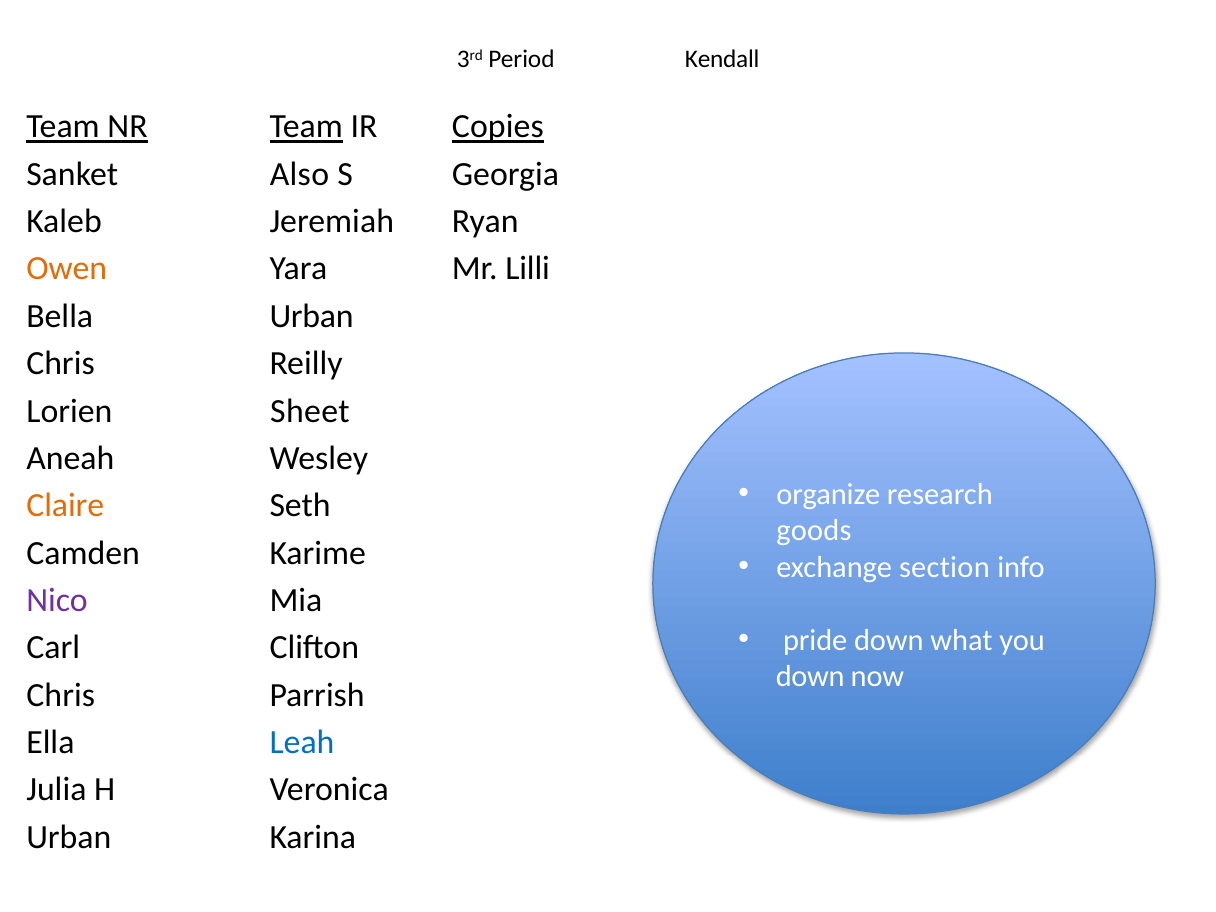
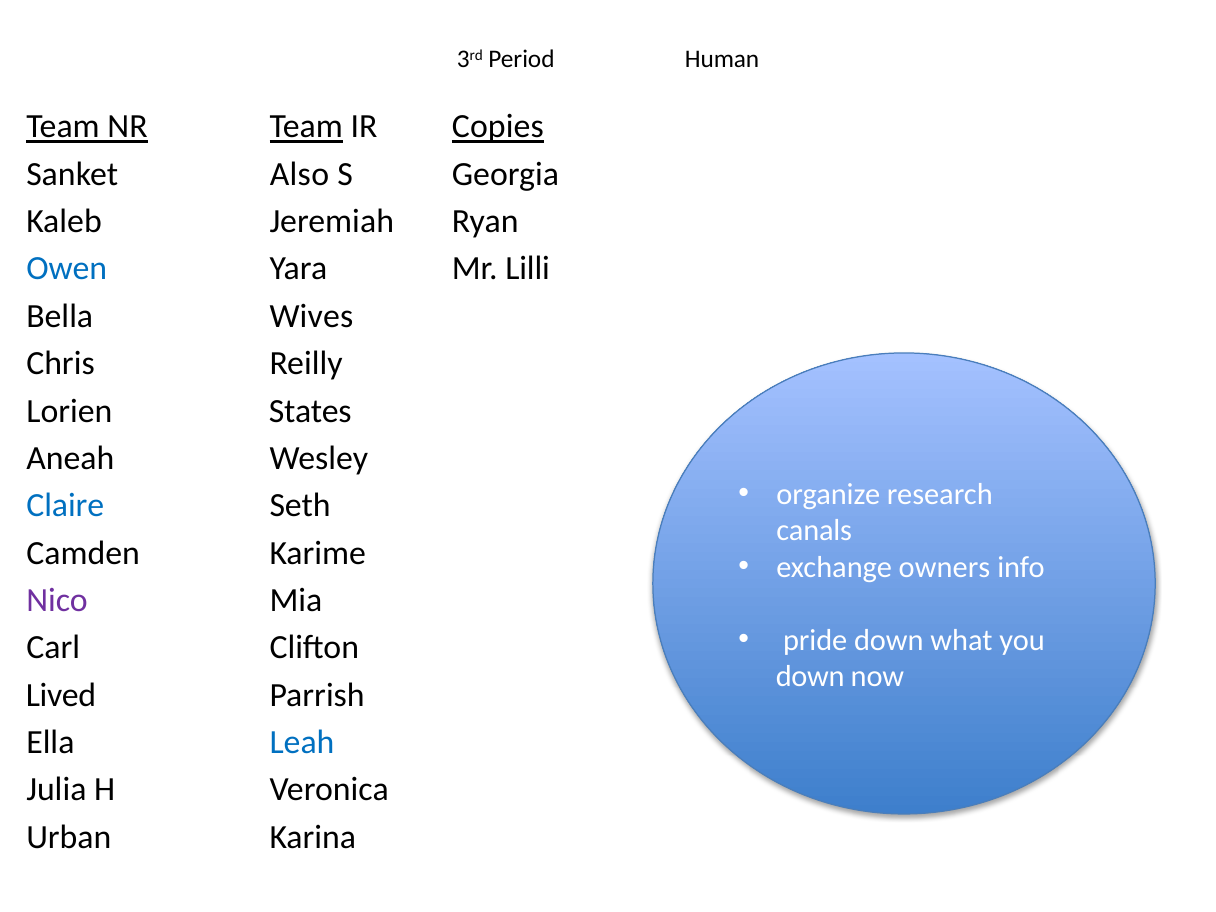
Kendall: Kendall -> Human
Owen colour: orange -> blue
Bella Urban: Urban -> Wives
Sheet: Sheet -> States
Claire colour: orange -> blue
goods: goods -> canals
section: section -> owners
Chris at (61, 695): Chris -> Lived
